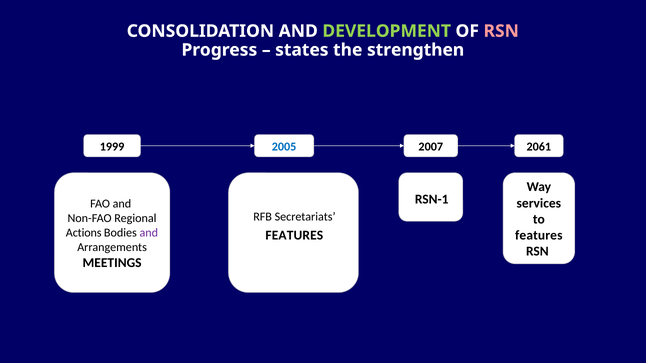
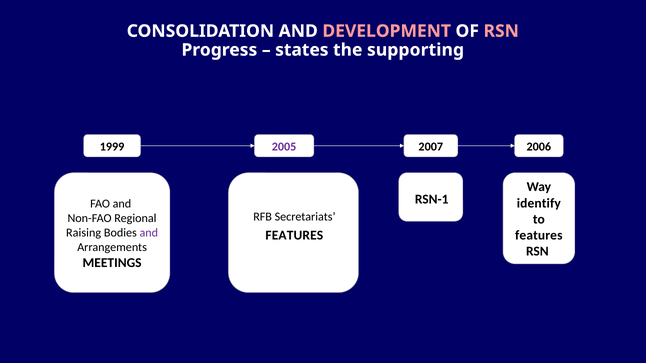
DEVELOPMENT colour: light green -> pink
strengthen: strengthen -> supporting
2005 colour: blue -> purple
2061: 2061 -> 2006
services: services -> identify
Actions: Actions -> Raising
